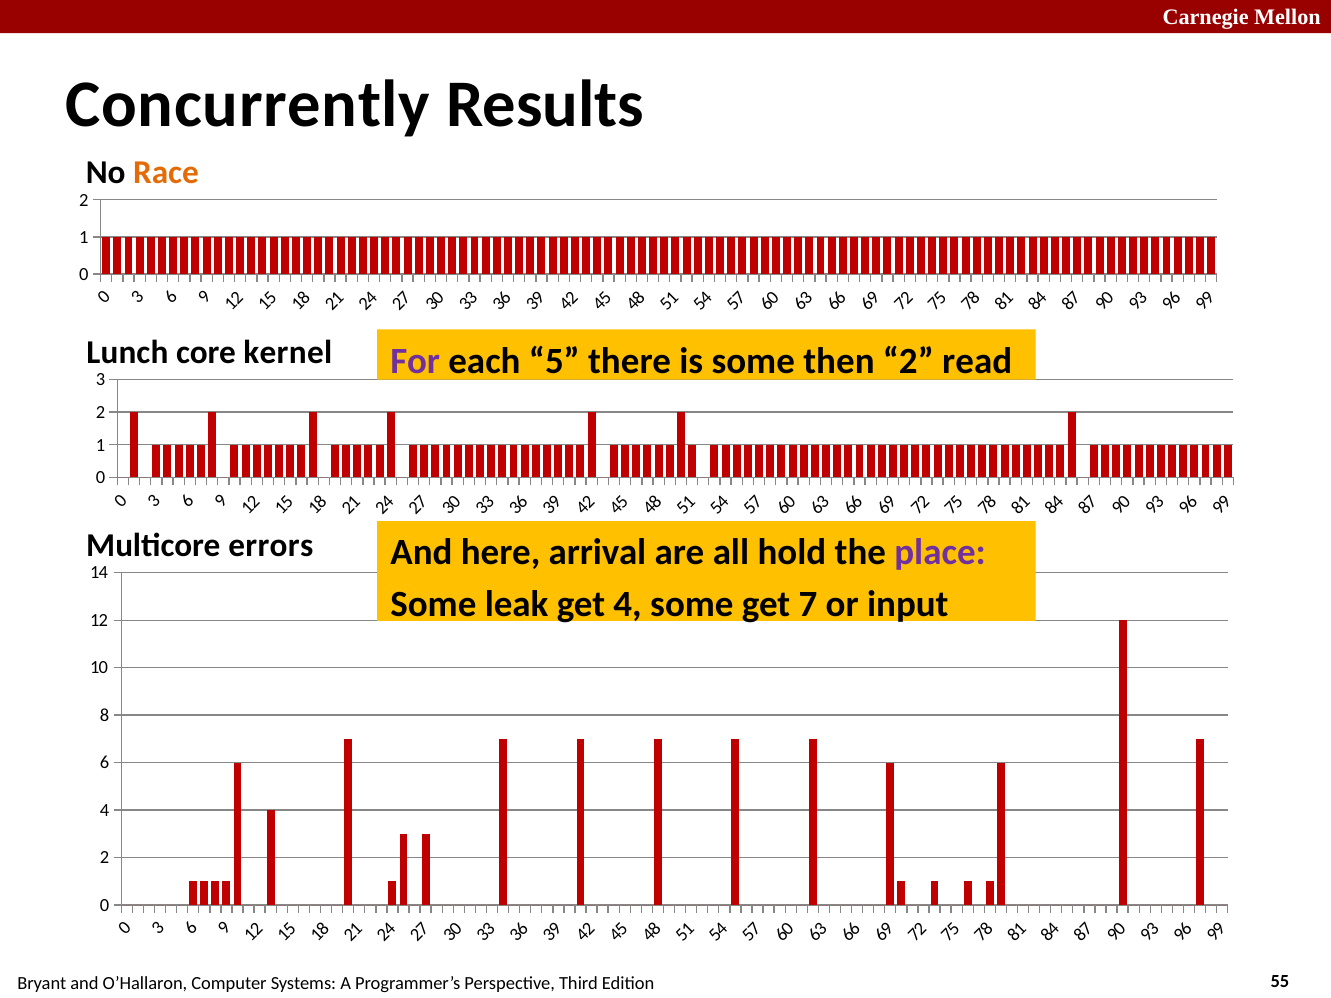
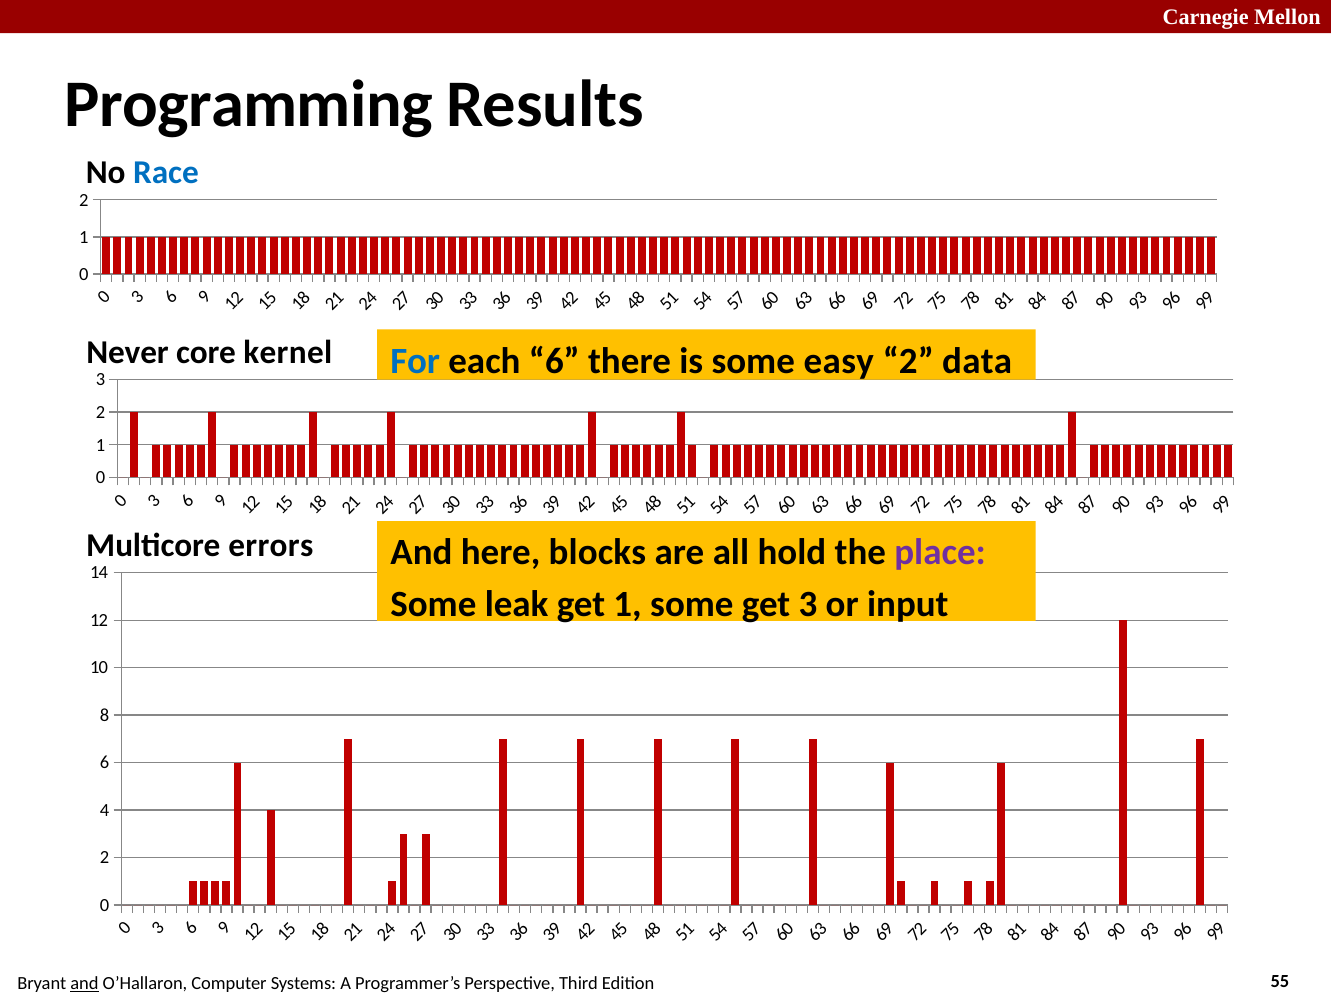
Concurrently: Concurrently -> Programming
Race colour: orange -> blue
Lunch: Lunch -> Never
For colour: purple -> blue
each 5: 5 -> 6
then: then -> easy
read: read -> data
arrival: arrival -> blocks
get 4: 4 -> 1
get 7: 7 -> 3
and at (84, 984) underline: none -> present
